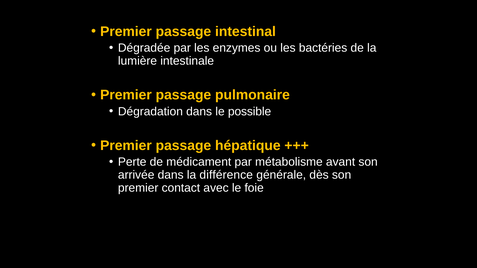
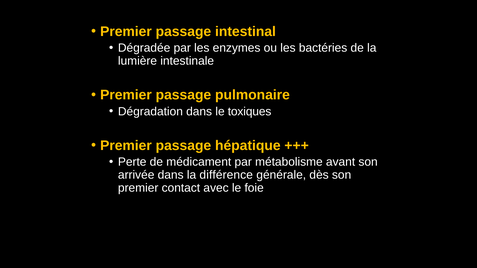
possible: possible -> toxiques
